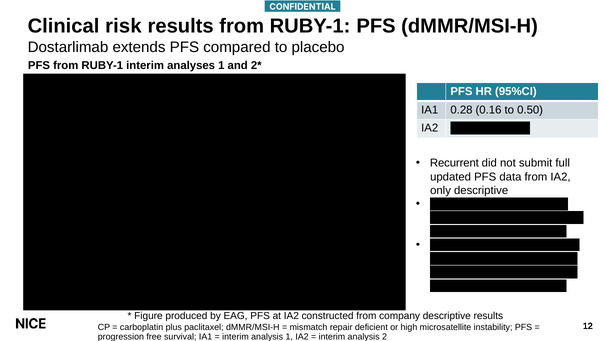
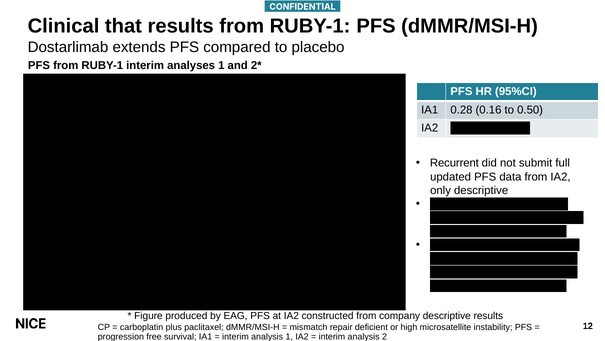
risk: risk -> that
